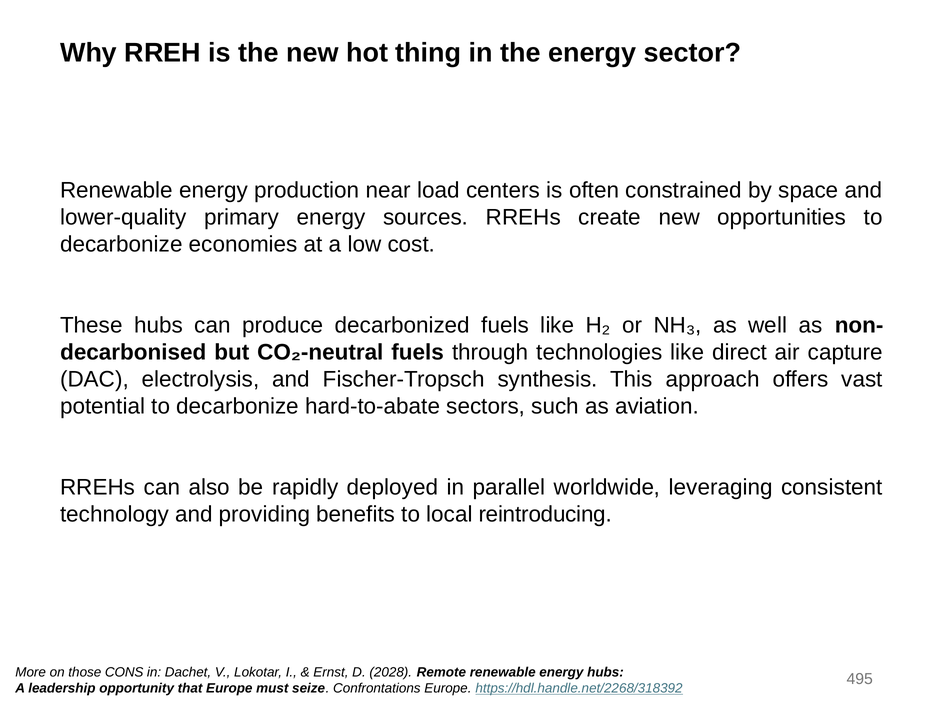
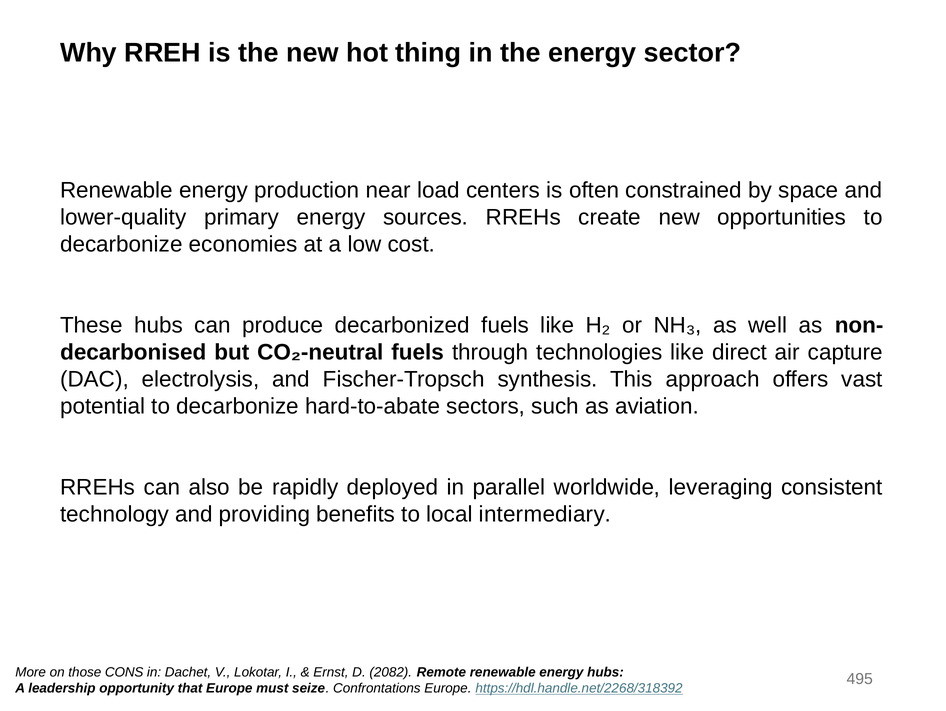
reintroducing: reintroducing -> intermediary
2028: 2028 -> 2082
